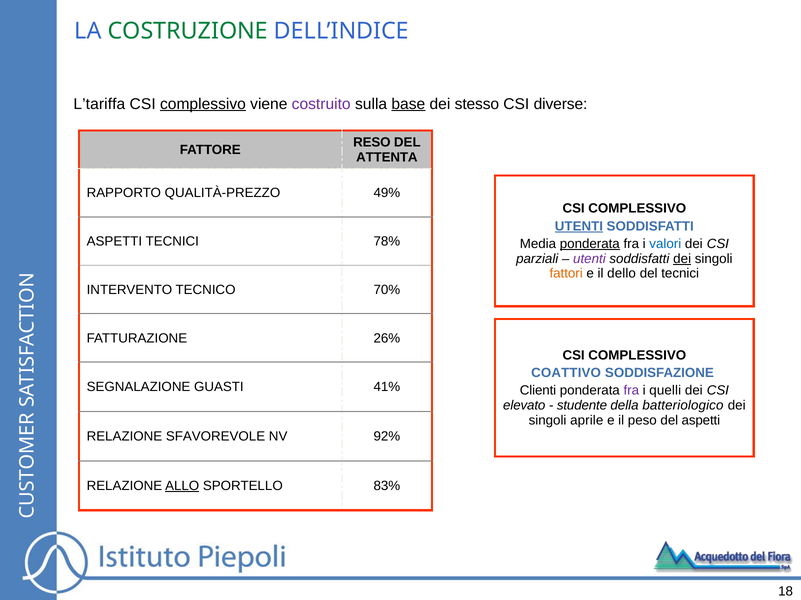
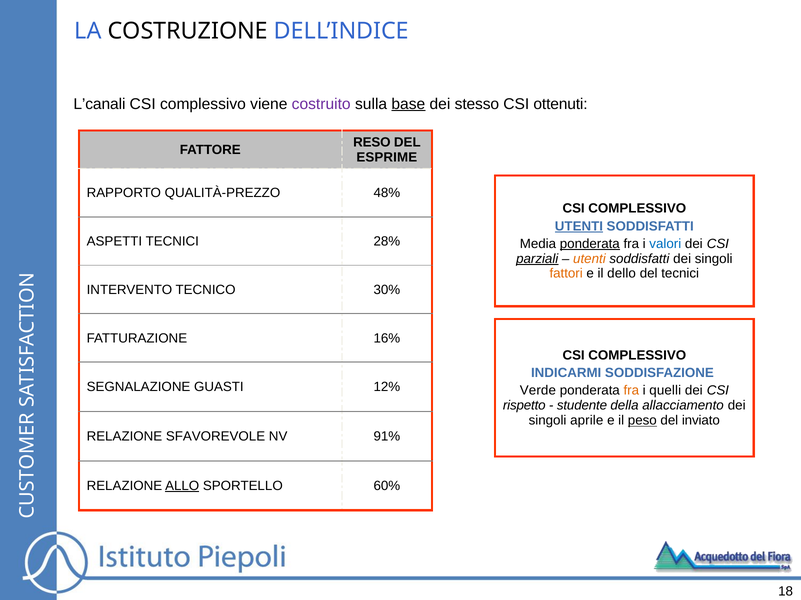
COSTRUZIONE colour: green -> black
L’tariffa: L’tariffa -> L’canali
complessivo at (203, 104) underline: present -> none
diverse: diverse -> ottenuti
ATTENTA: ATTENTA -> ESPRIME
49%: 49% -> 48%
78%: 78% -> 28%
parziali underline: none -> present
utenti at (589, 259) colour: purple -> orange
dei at (682, 259) underline: present -> none
70%: 70% -> 30%
26%: 26% -> 16%
COATTIVO: COATTIVO -> INDICARMI
41%: 41% -> 12%
Clienti: Clienti -> Verde
fra at (631, 391) colour: purple -> orange
elevato: elevato -> rispetto
batteriologico: batteriologico -> allacciamento
peso underline: none -> present
del aspetti: aspetti -> inviato
92%: 92% -> 91%
83%: 83% -> 60%
